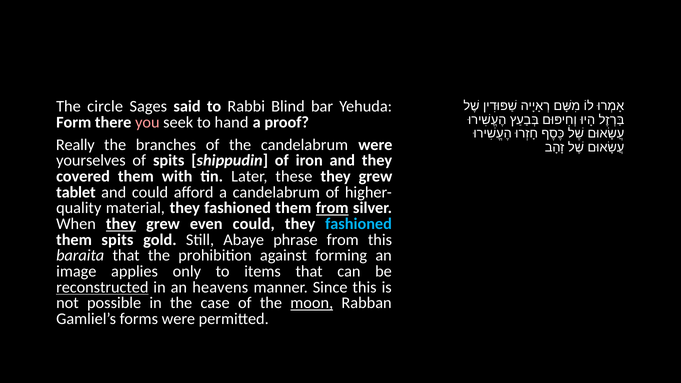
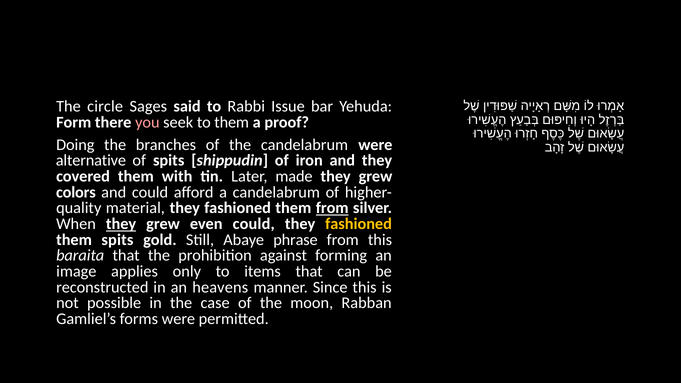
Blind: Blind -> Issue
to hand: hand -> them
Really: Really -> Doing
yourselves: yourselves -> alternative
these: these -> made
tablet: tablet -> colors
fashioned at (359, 224) colour: light blue -> yellow
reconstructed underline: present -> none
moon underline: present -> none
